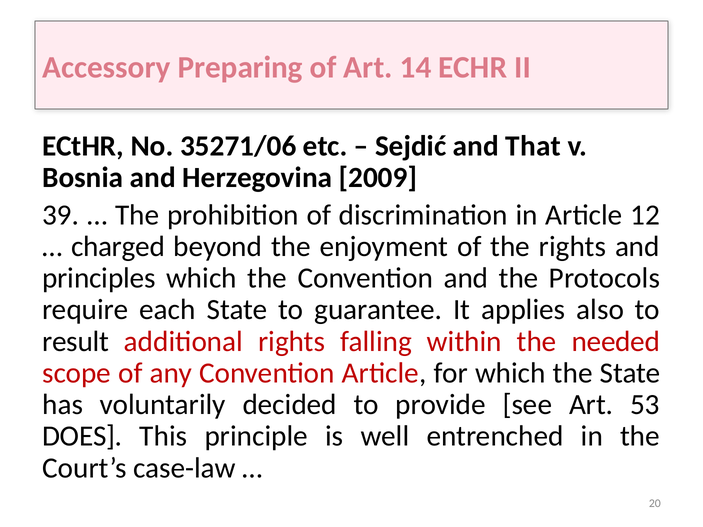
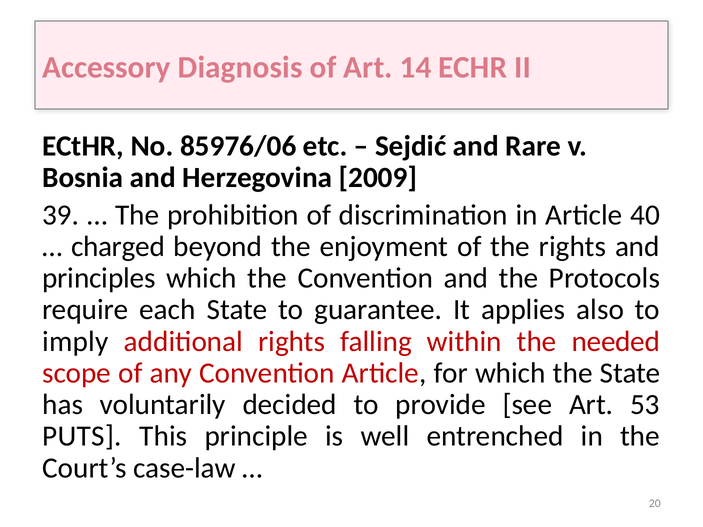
Preparing: Preparing -> Diagnosis
35271/06: 35271/06 -> 85976/06
That: That -> Rare
12: 12 -> 40
result: result -> imply
DOES: DOES -> PUTS
